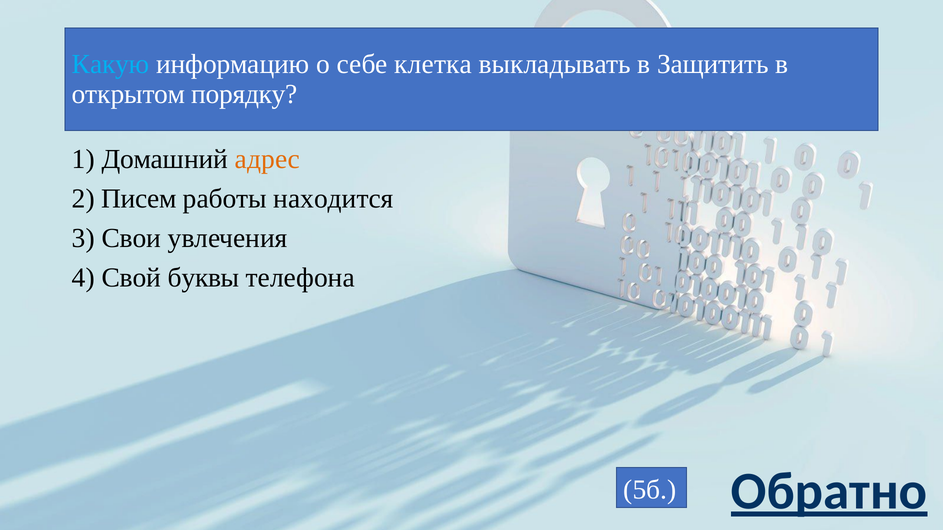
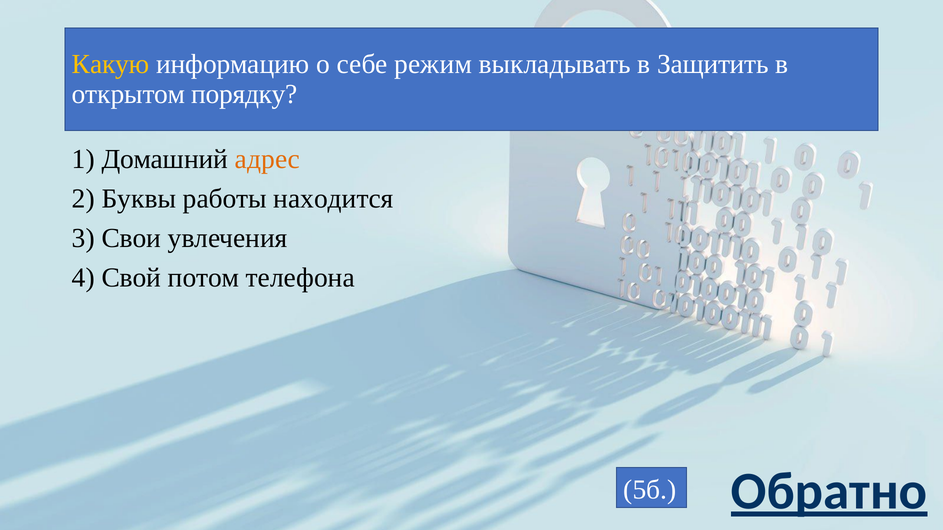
Какую colour: light blue -> yellow
клетка: клетка -> режим
Писем: Писем -> Буквы
буквы: буквы -> потом
